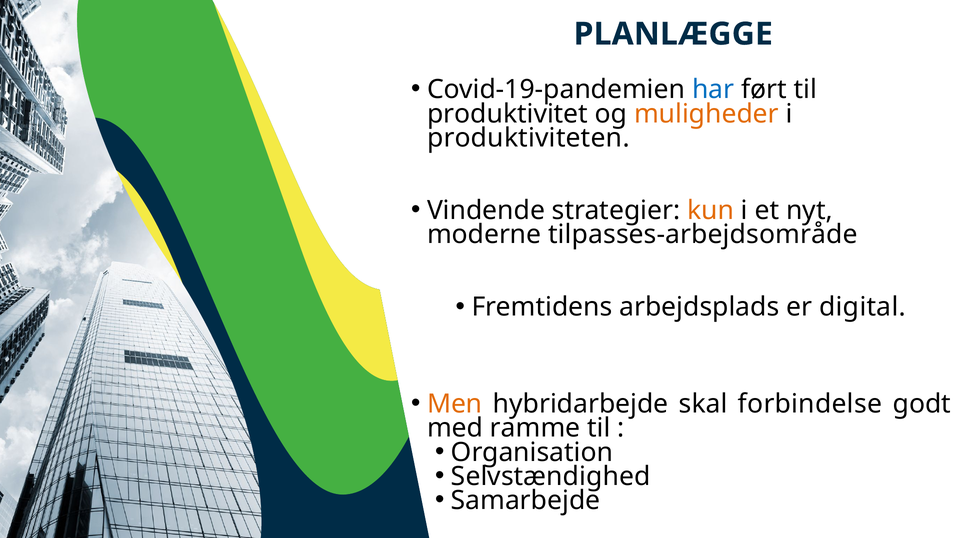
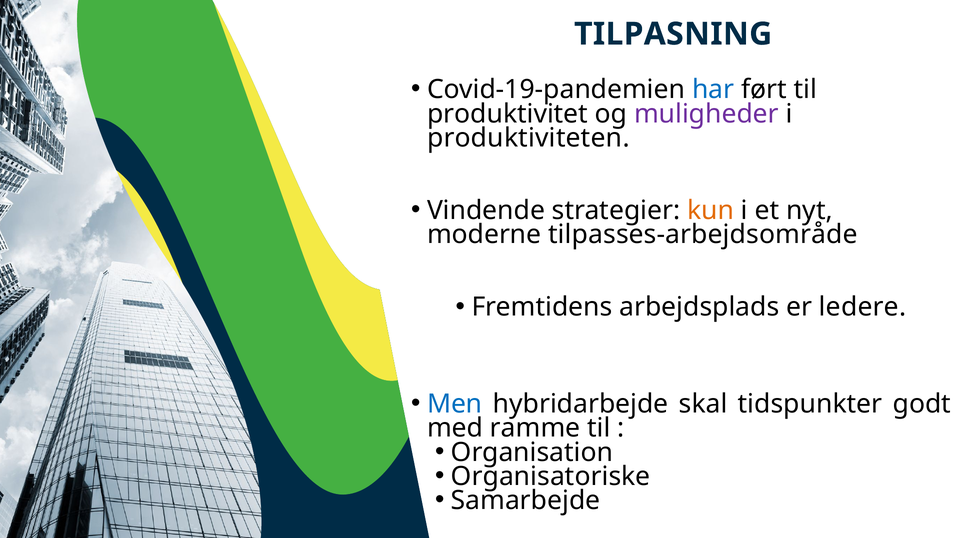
PLANLÆGGE: PLANLÆGGE -> TILPASNING
muligheder colour: orange -> purple
digital: digital -> ledere
Men colour: orange -> blue
forbindelse: forbindelse -> tidspunkter
Selvstændighed: Selvstændighed -> Organisatoriske
